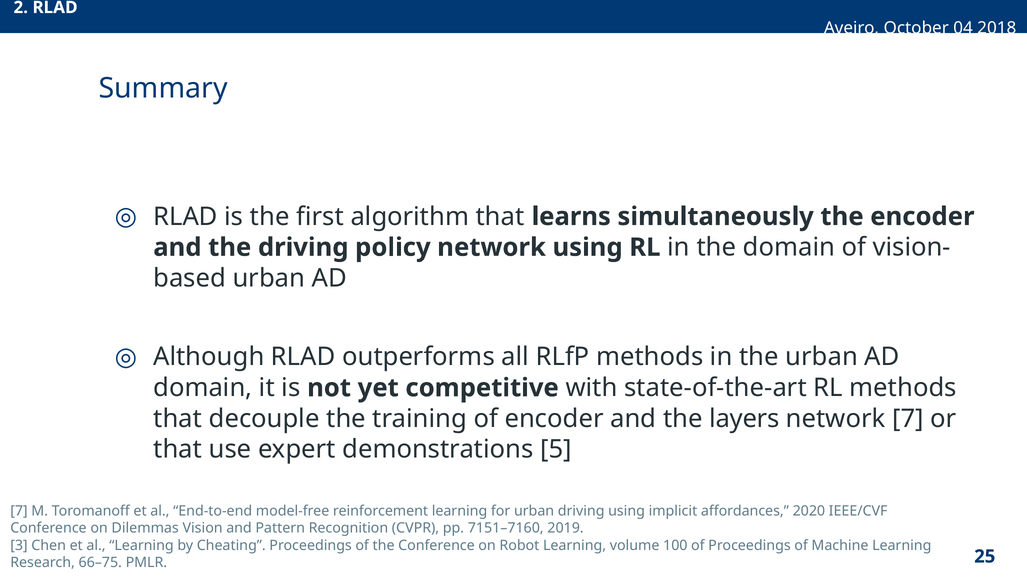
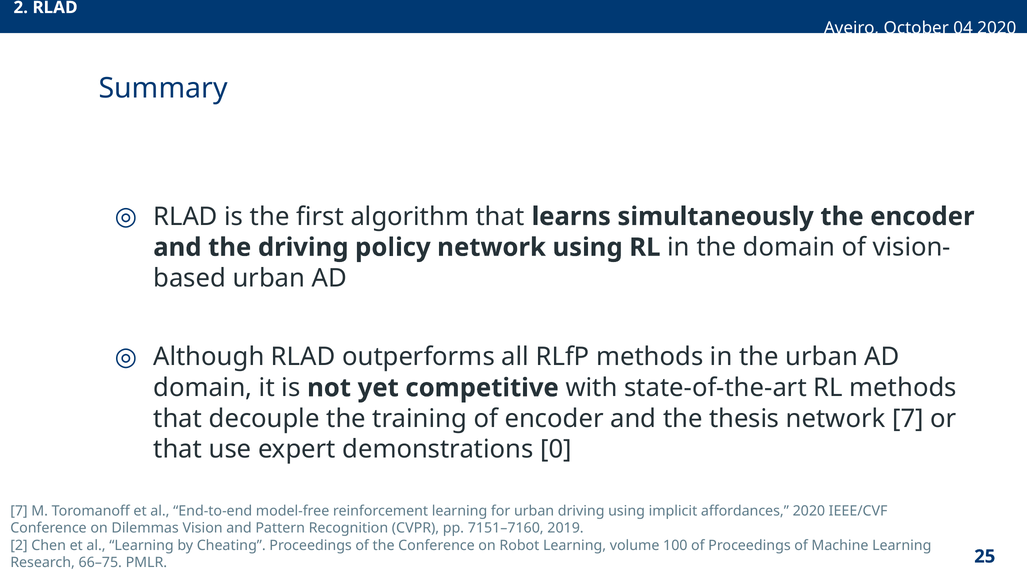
04 2018: 2018 -> 2020
layers: layers -> thesis
5: 5 -> 0
3 at (19, 545): 3 -> 2
